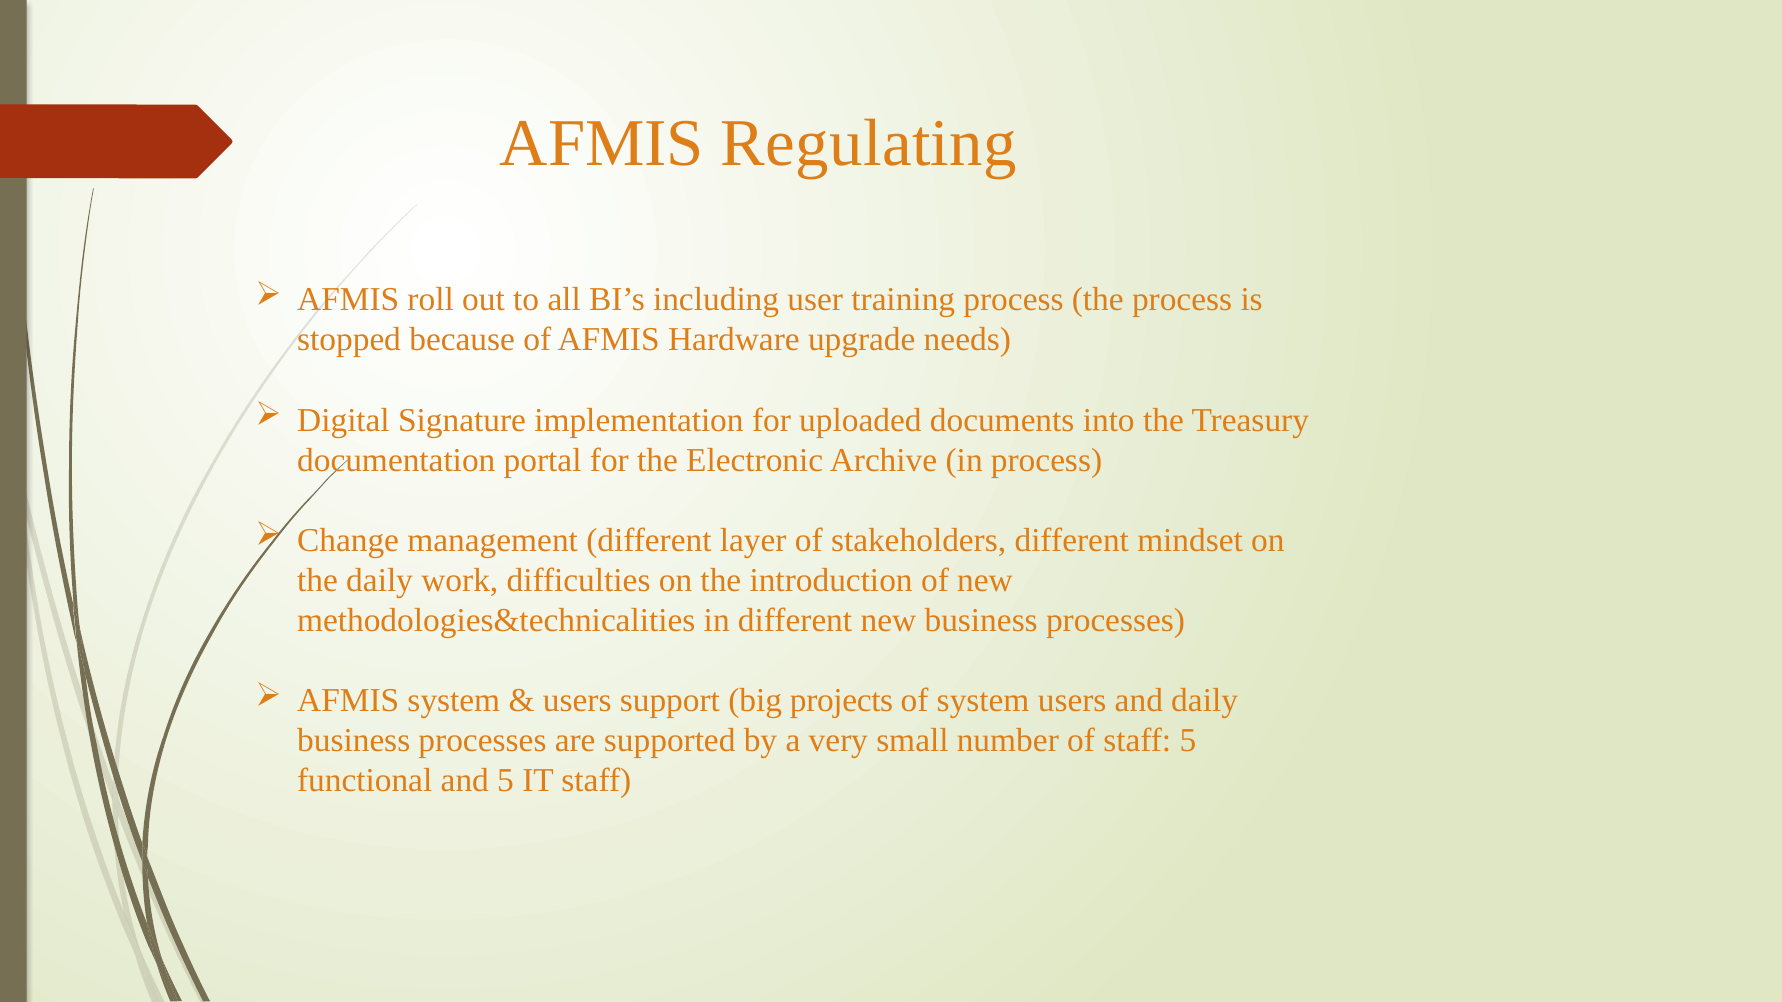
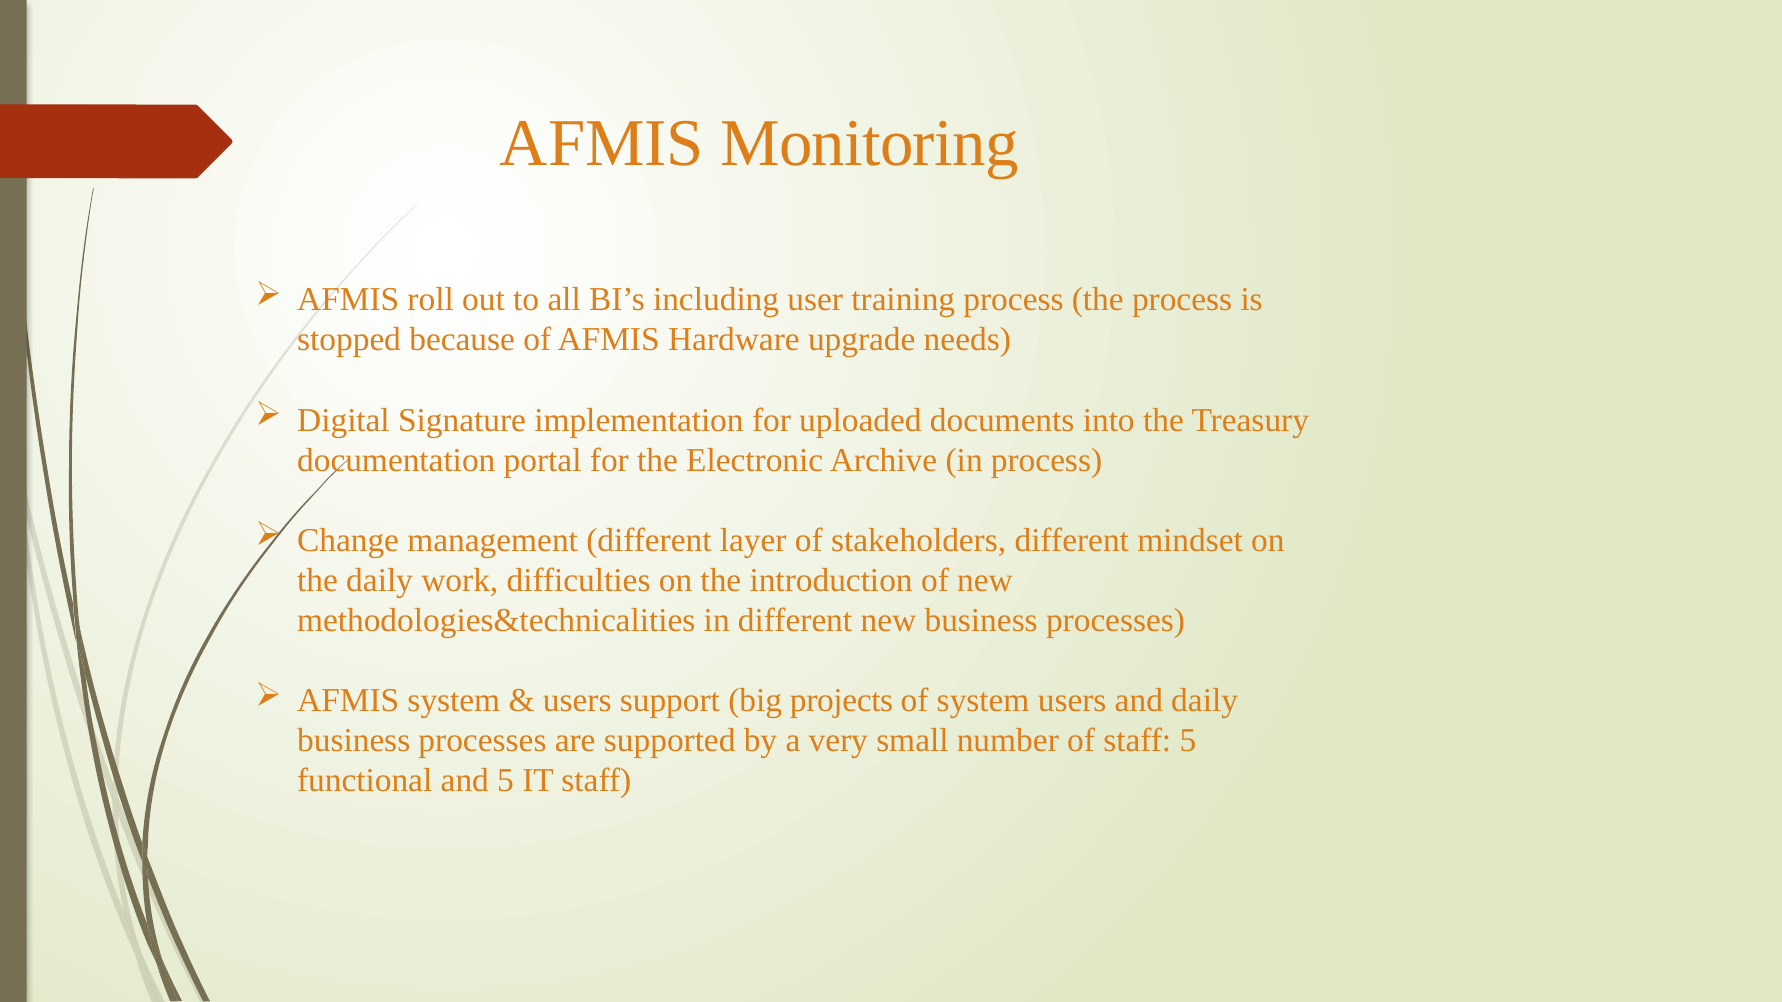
Regulating: Regulating -> Monitoring
